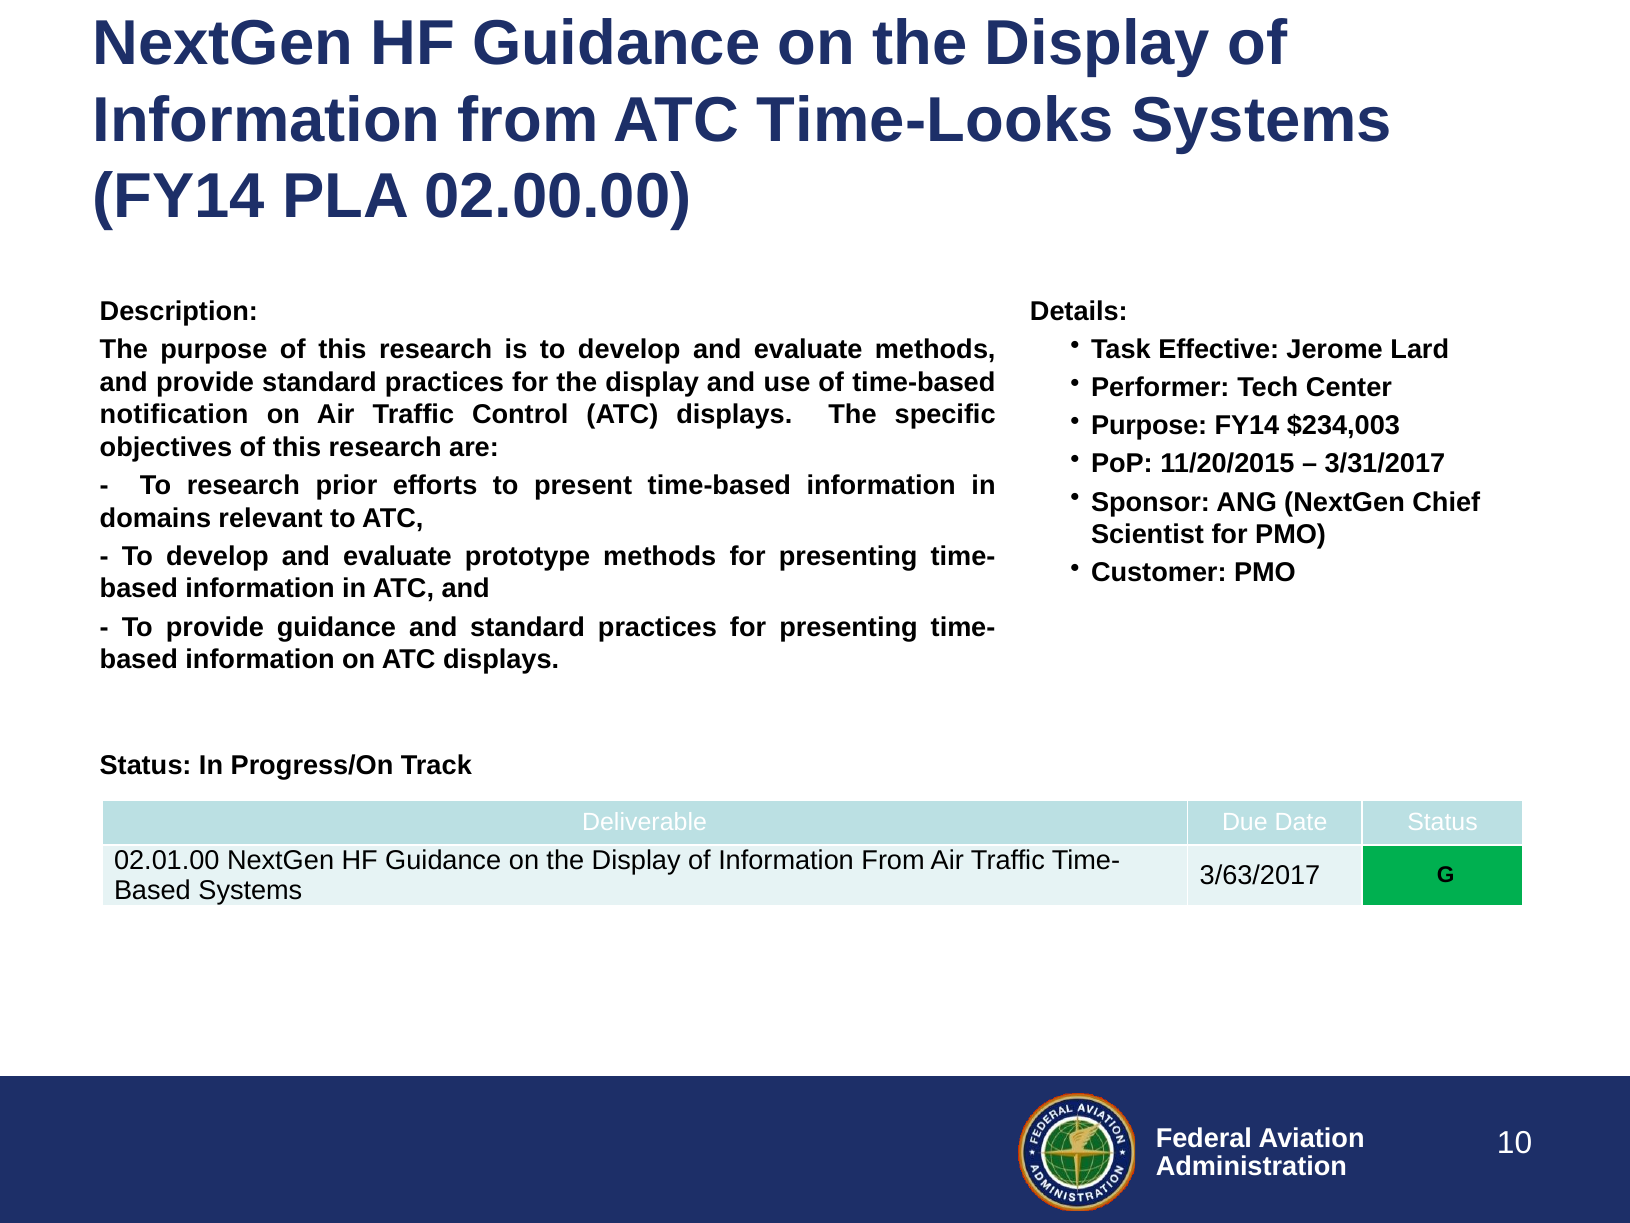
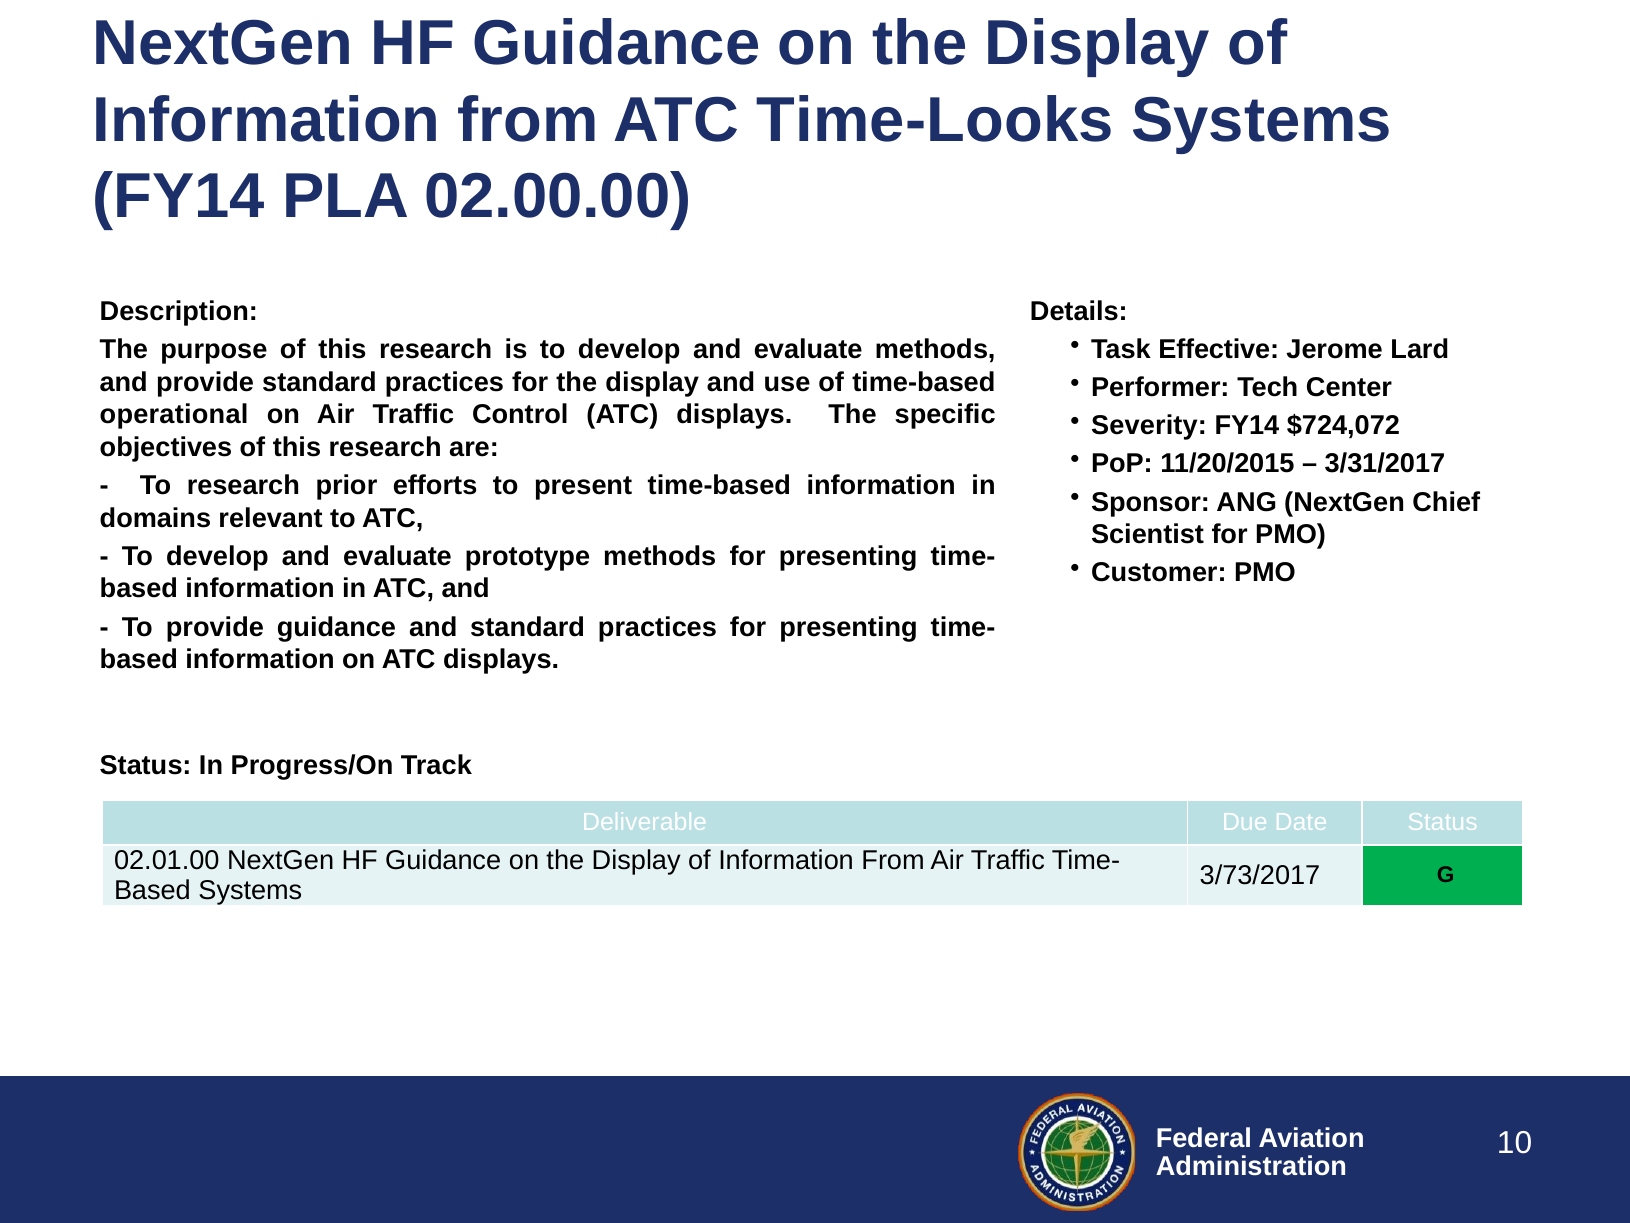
notification: notification -> operational
Purpose at (1149, 426): Purpose -> Severity
$234,003: $234,003 -> $724,072
3/63/2017: 3/63/2017 -> 3/73/2017
